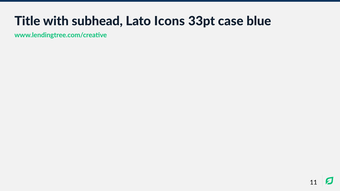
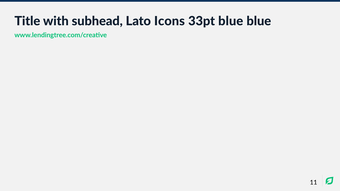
33pt case: case -> blue
